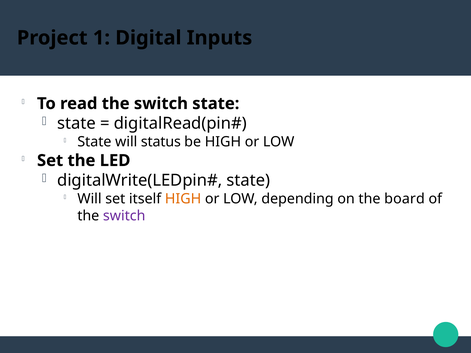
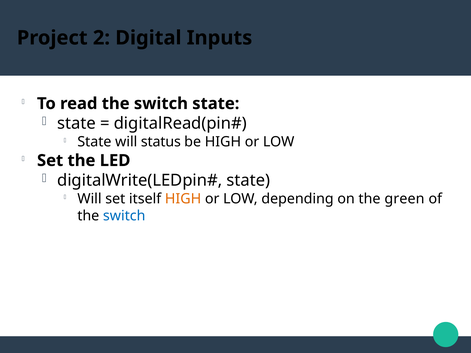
1: 1 -> 2
board: board -> green
switch at (124, 216) colour: purple -> blue
